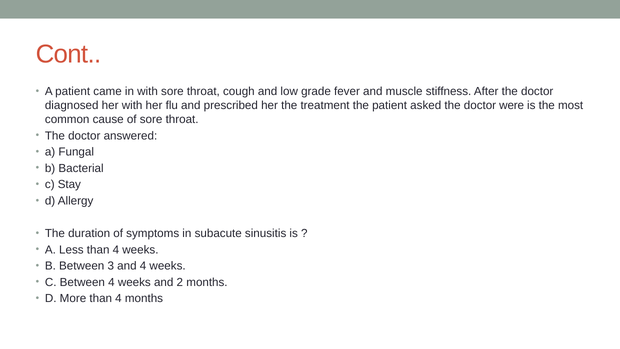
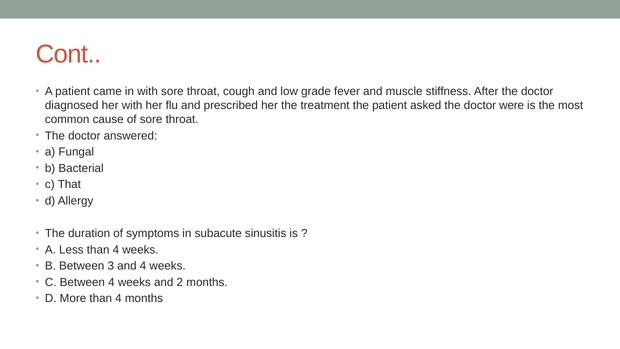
Stay: Stay -> That
